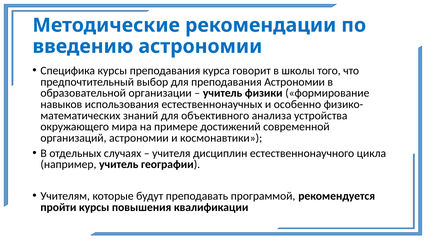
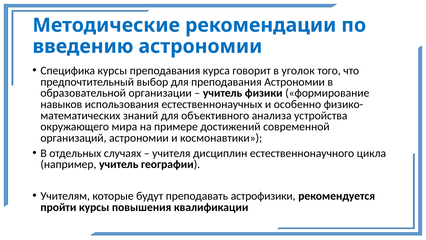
школы: школы -> уголок
программой: программой -> астрофизики
